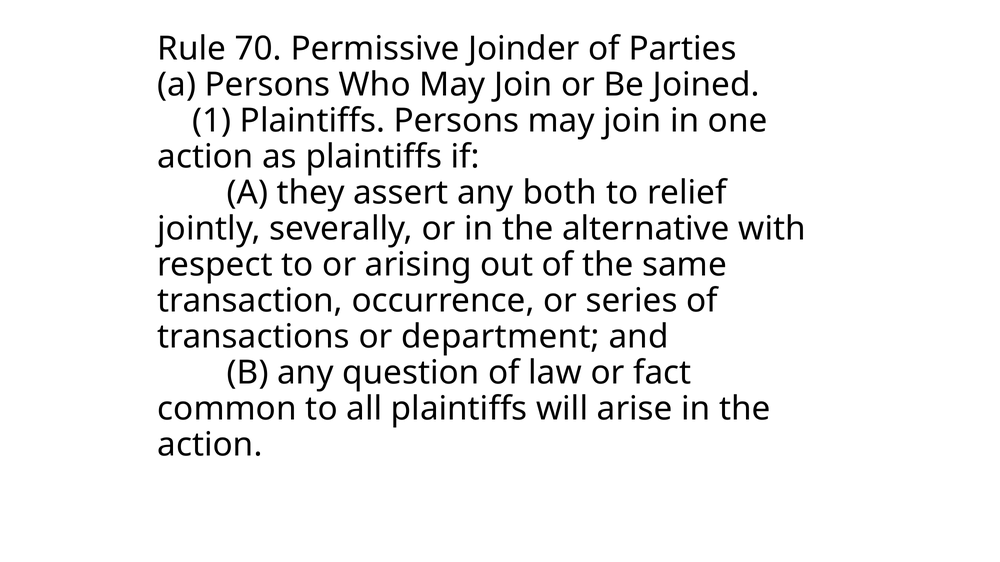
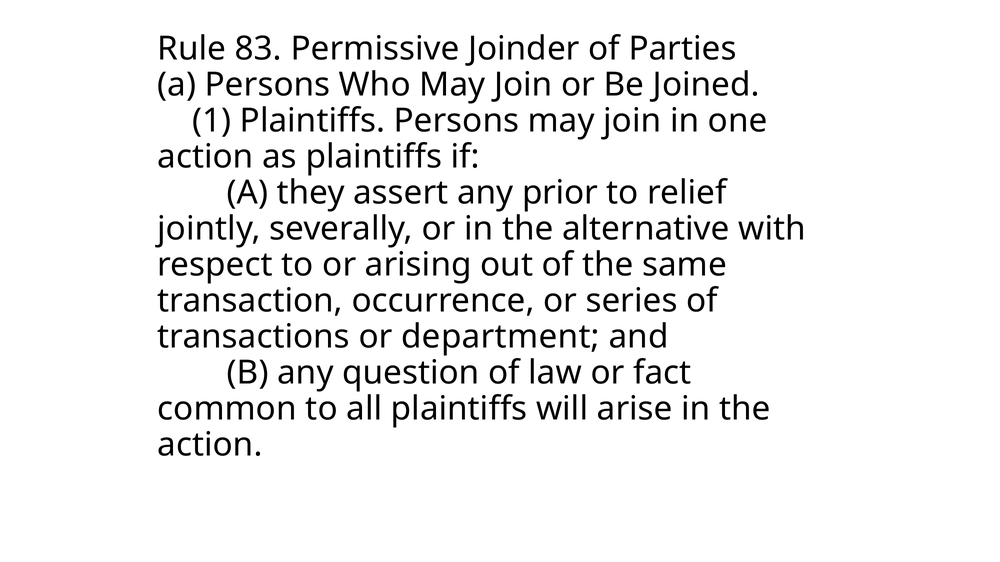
70: 70 -> 83
both: both -> prior
